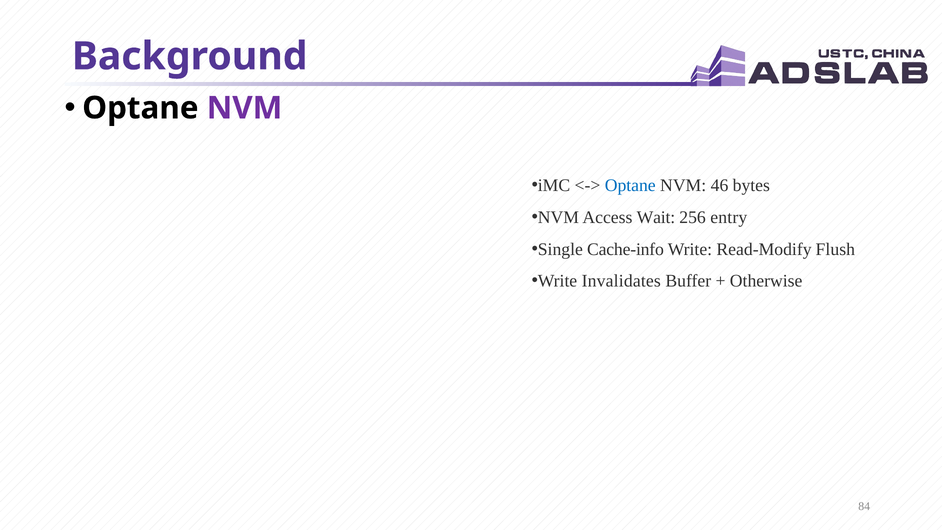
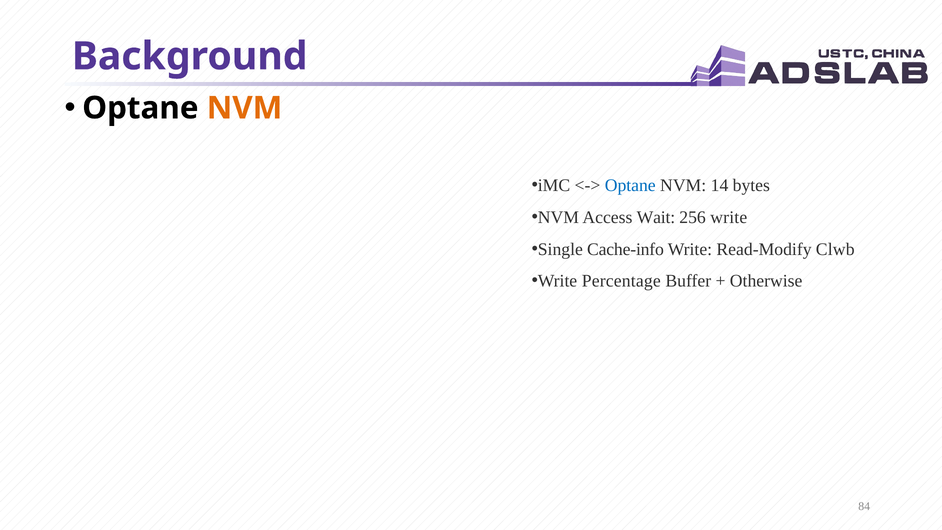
NVM at (244, 108) colour: purple -> orange
46: 46 -> 14
256 entry: entry -> write
Flush: Flush -> Clwb
Invalidates: Invalidates -> Percentage
